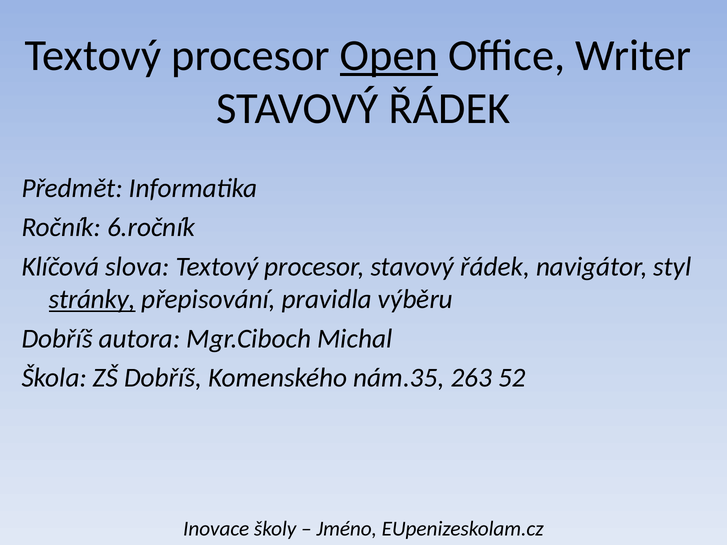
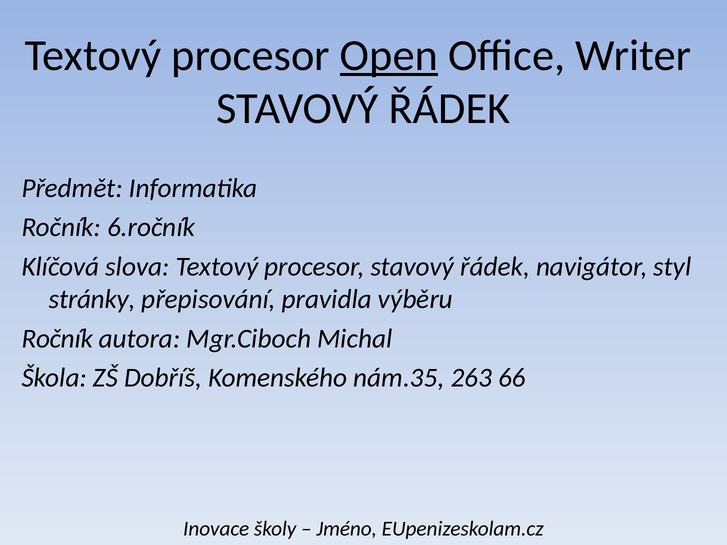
stránky underline: present -> none
Dobříš at (57, 339): Dobříš -> Ročník
52: 52 -> 66
